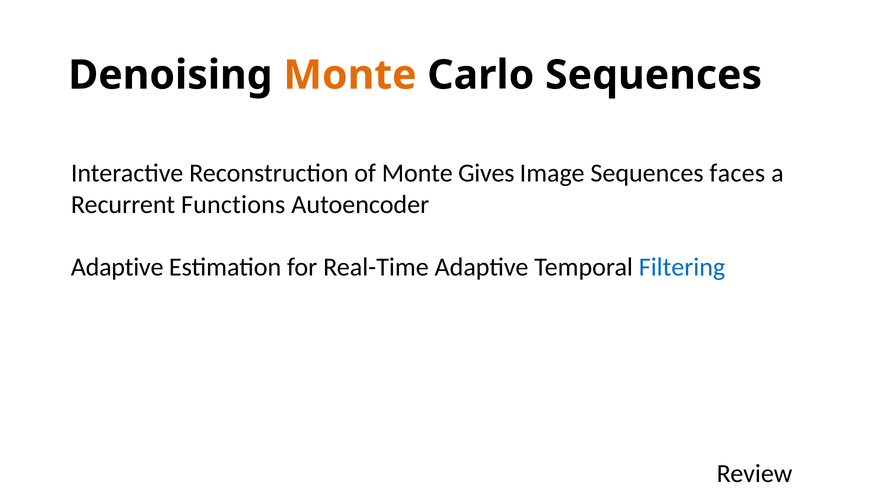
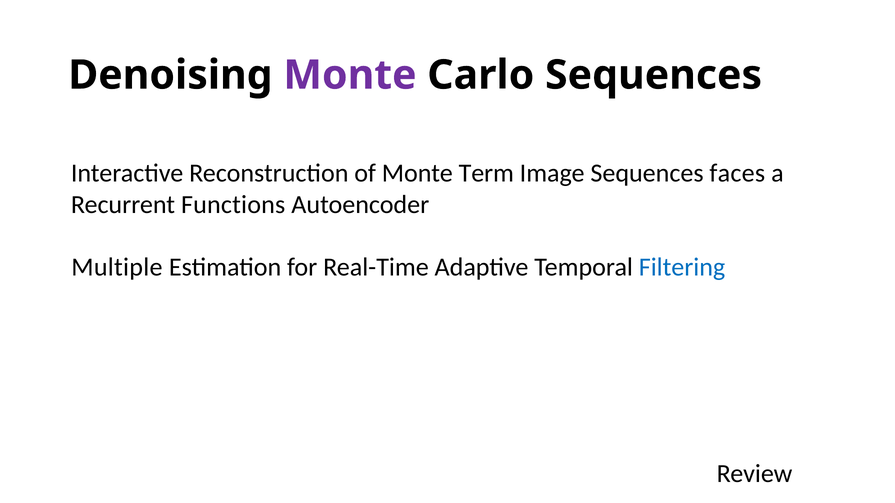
Monte at (350, 75) colour: orange -> purple
Gives: Gives -> Term
Adaptive at (117, 268): Adaptive -> Multiple
